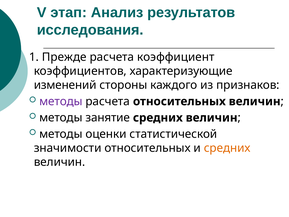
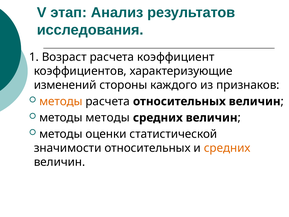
Прежде: Прежде -> Возраст
методы at (61, 101) colour: purple -> orange
методы занятие: занятие -> методы
